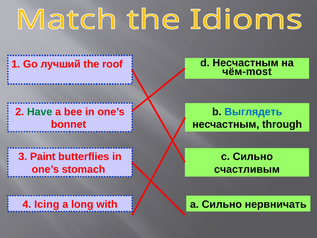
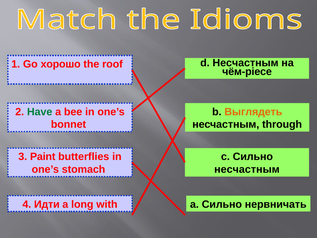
лучший: лучший -> хорошо
чём-most: чём-most -> чём-piece
Выглядеть colour: blue -> orange
счастливым at (247, 169): счастливым -> несчастным
Icing: Icing -> Идти
